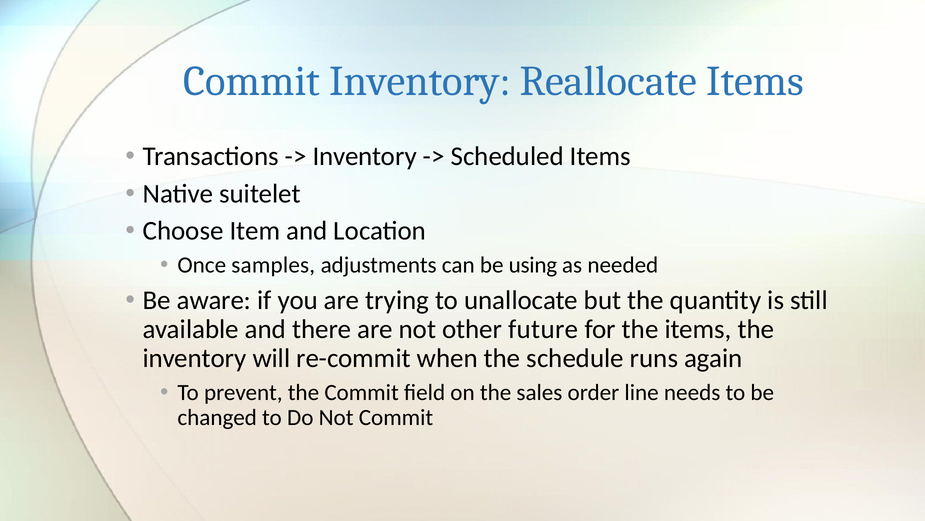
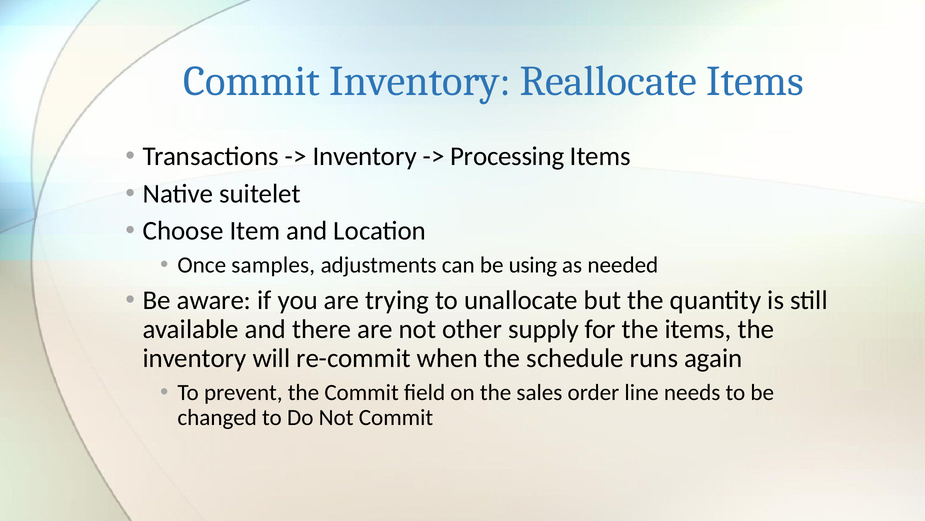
Scheduled: Scheduled -> Processing
future: future -> supply
